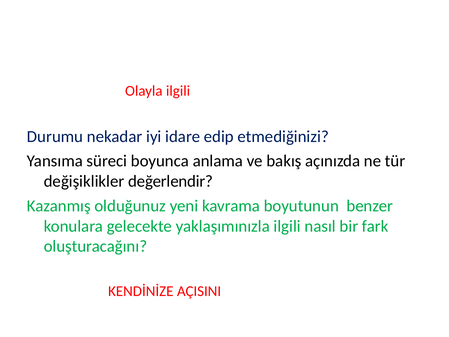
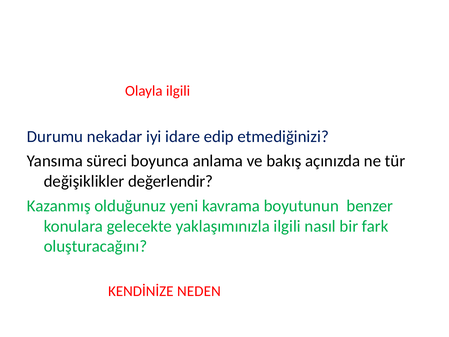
AÇISINI: AÇISINI -> NEDEN
